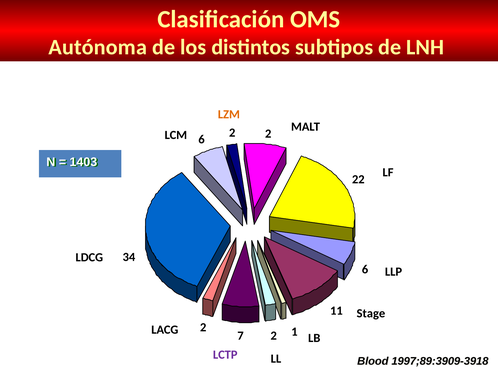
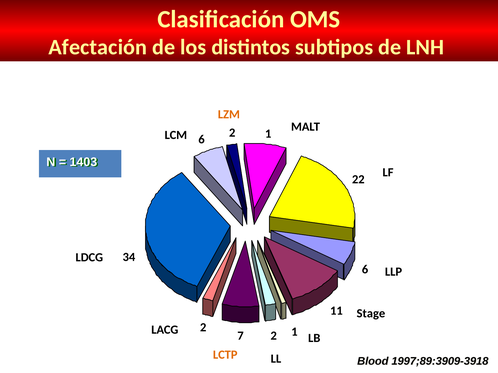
Autónoma: Autónoma -> Afectación
2 2: 2 -> 1
LCTP colour: purple -> orange
